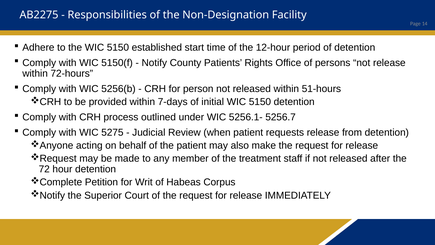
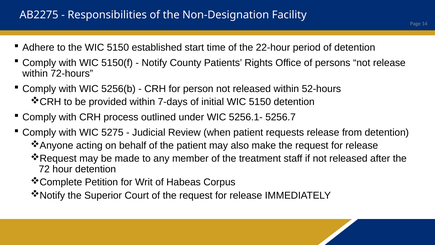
12-hour: 12-hour -> 22-hour
51-hours: 51-hours -> 52-hours
